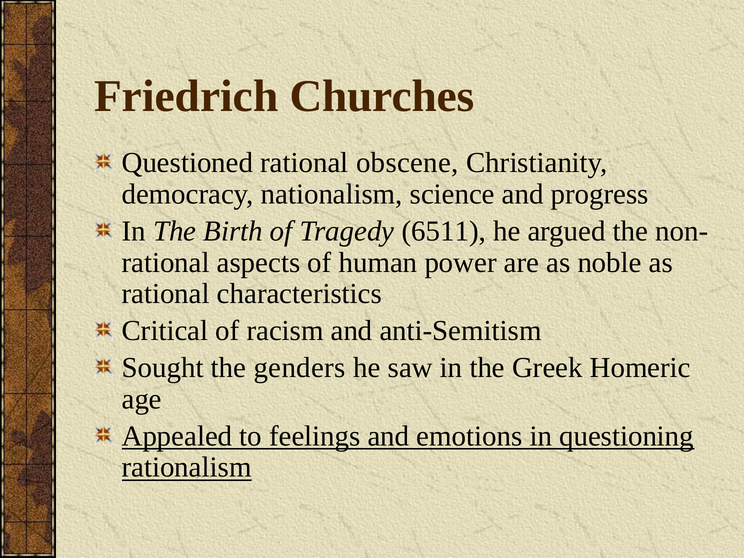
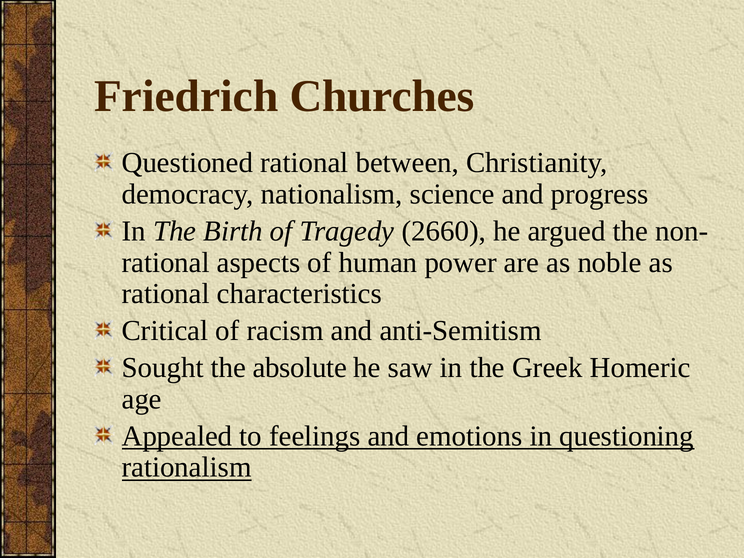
obscene: obscene -> between
6511: 6511 -> 2660
genders: genders -> absolute
